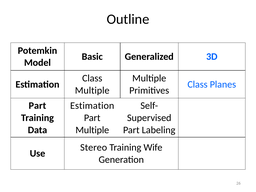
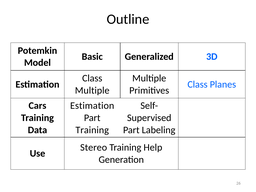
Part at (37, 106): Part -> Cars
Multiple at (92, 130): Multiple -> Training
Wife: Wife -> Help
